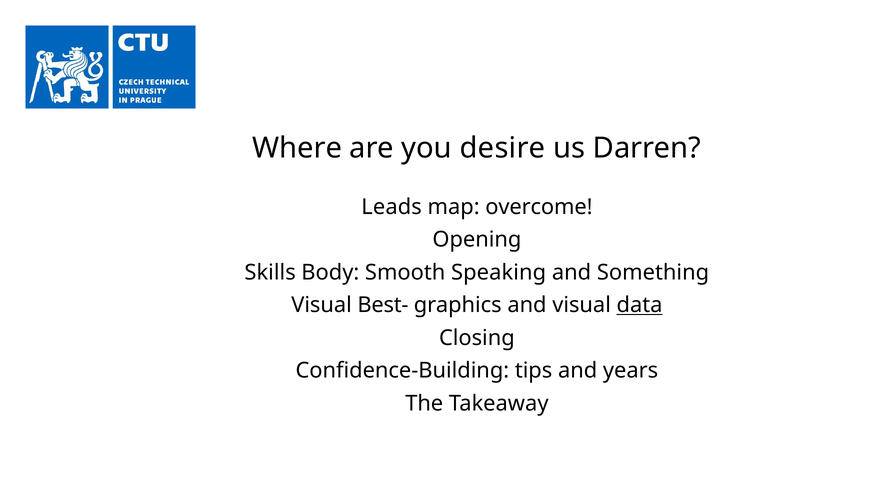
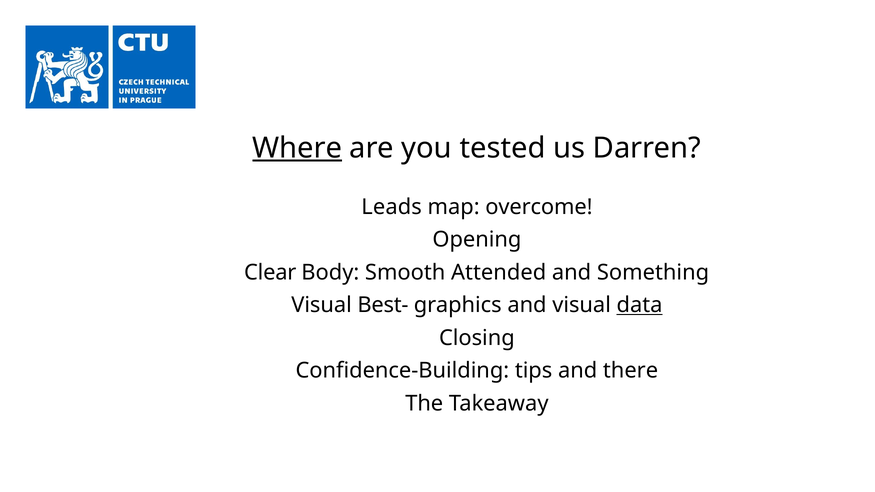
Where underline: none -> present
desire: desire -> tested
Skills: Skills -> Clear
Speaking: Speaking -> Attended
years: years -> there
